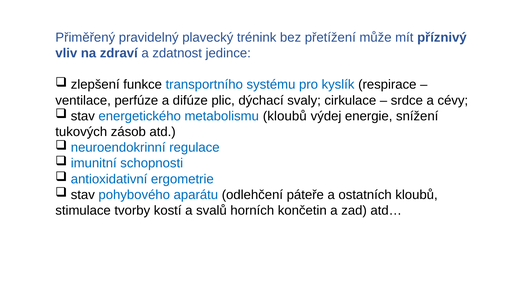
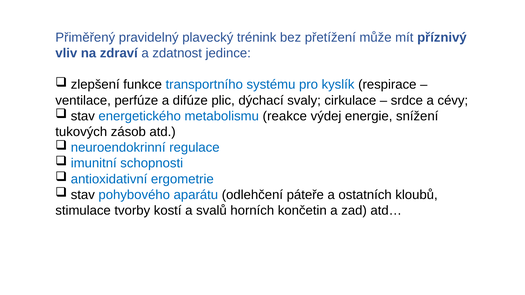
metabolismu kloubů: kloubů -> reakce
